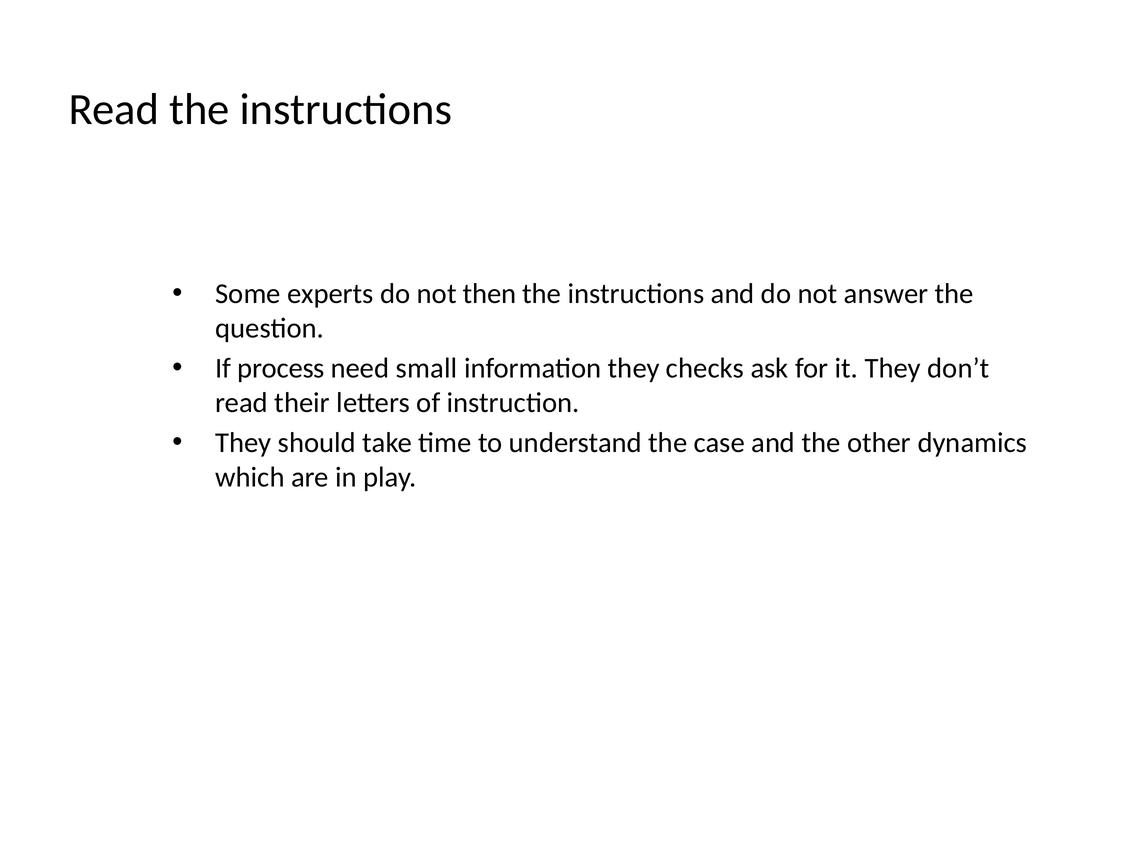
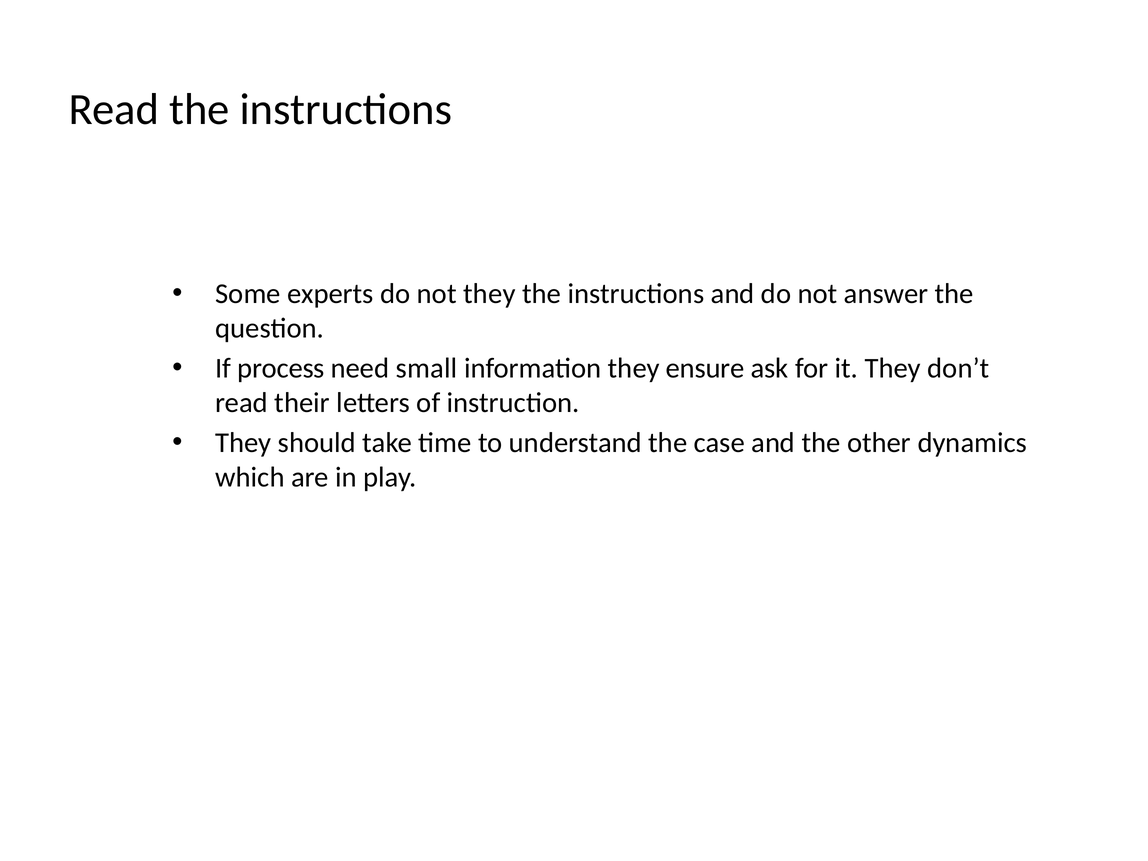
not then: then -> they
checks: checks -> ensure
